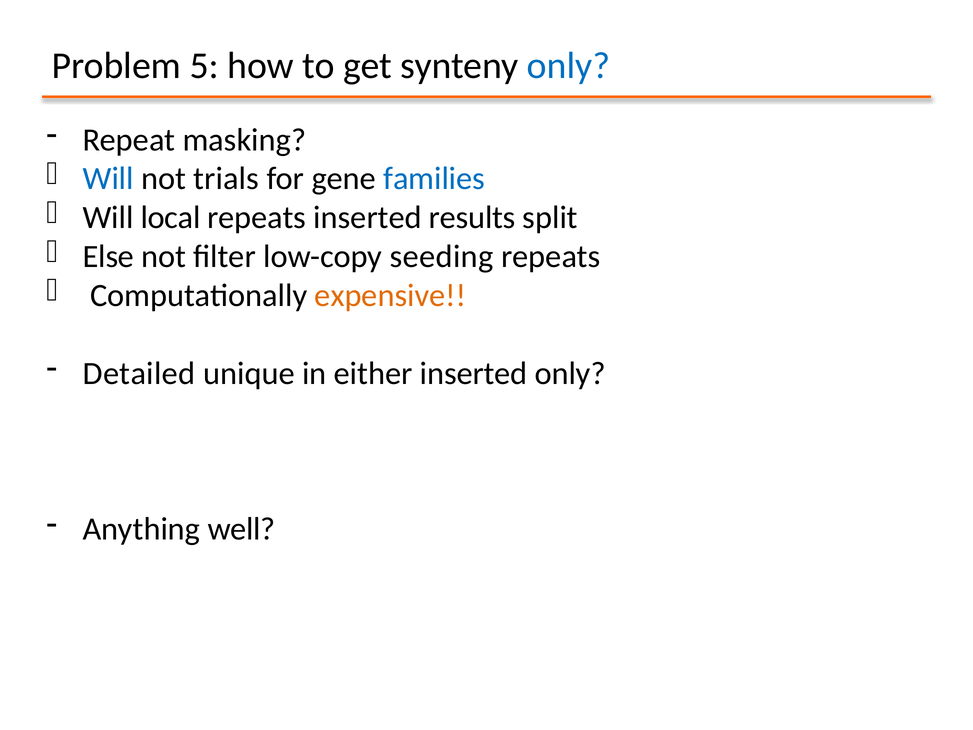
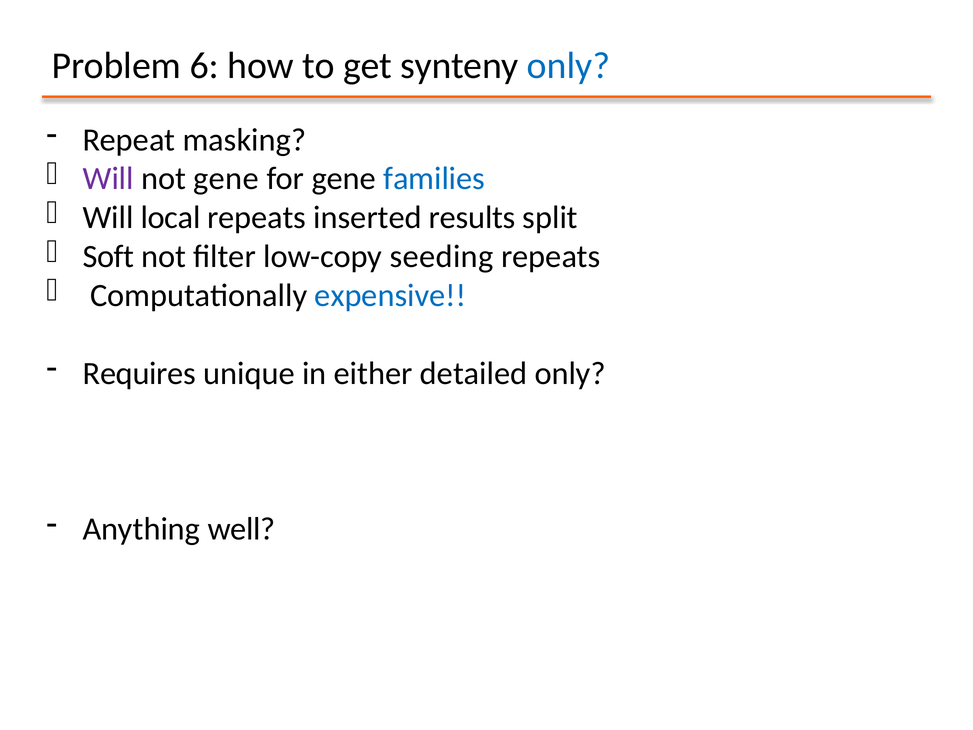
5: 5 -> 6
Will at (108, 179) colour: blue -> purple
not trials: trials -> gene
Else: Else -> Soft
expensive colour: orange -> blue
Detailed: Detailed -> Requires
either inserted: inserted -> detailed
